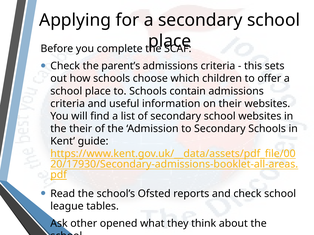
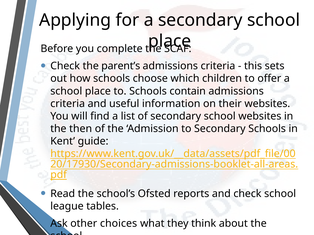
the their: their -> then
opened: opened -> choices
